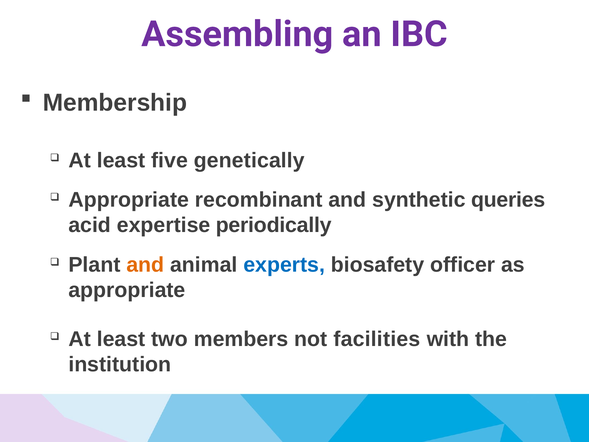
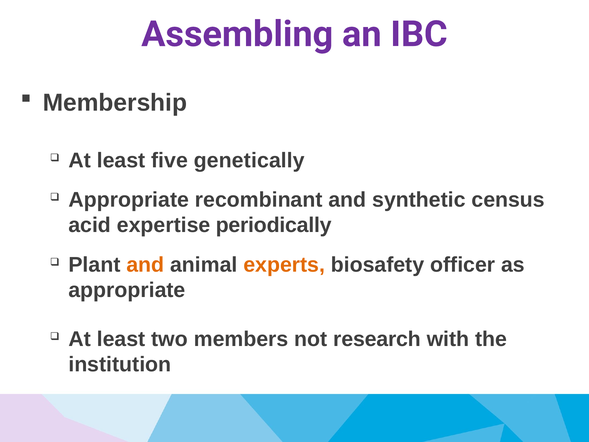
queries: queries -> census
experts colour: blue -> orange
facilities: facilities -> research
